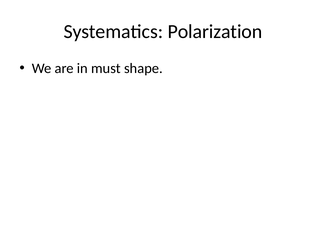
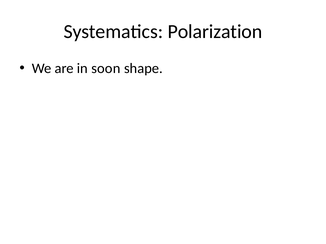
must: must -> soon
